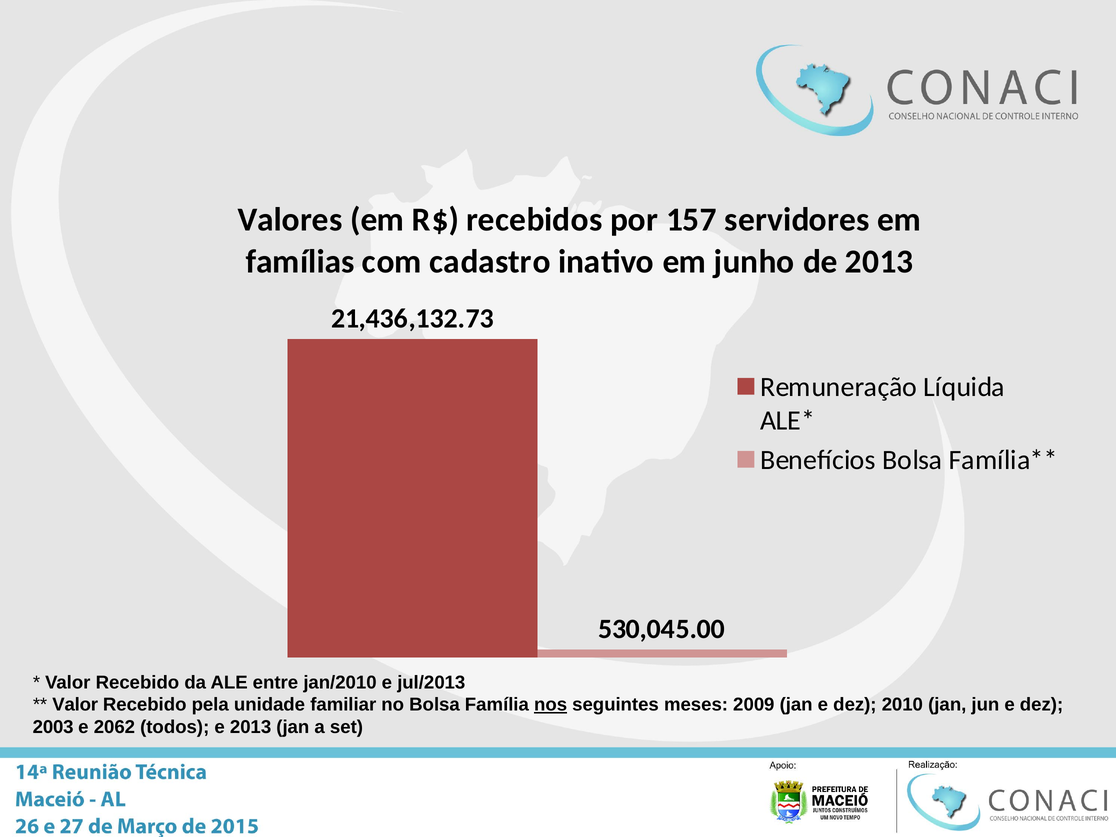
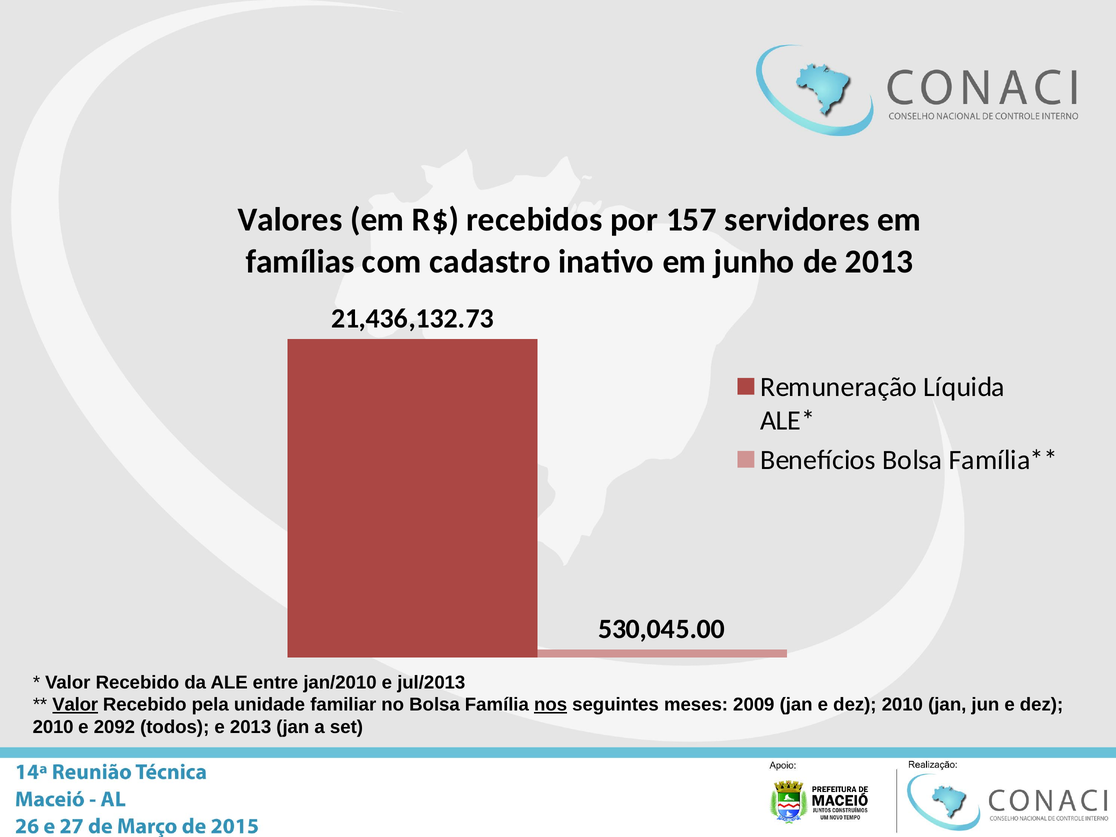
Valor at (75, 705) underline: none -> present
2003 at (53, 727): 2003 -> 2010
2062: 2062 -> 2092
